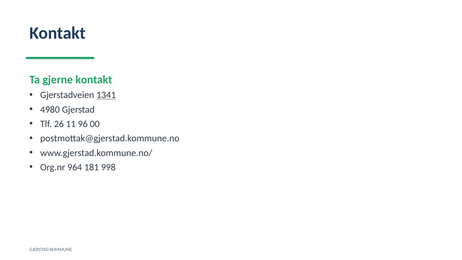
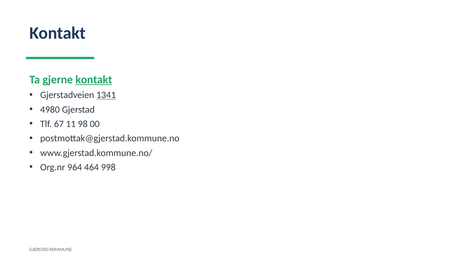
kontakt at (94, 80) underline: none -> present
26: 26 -> 67
96: 96 -> 98
181: 181 -> 464
